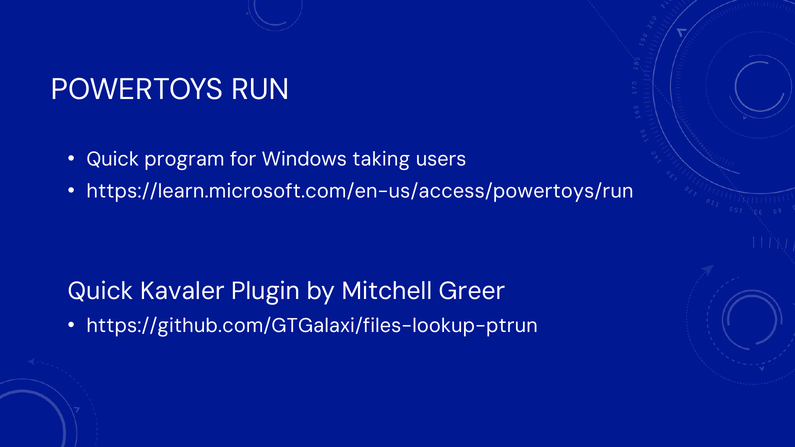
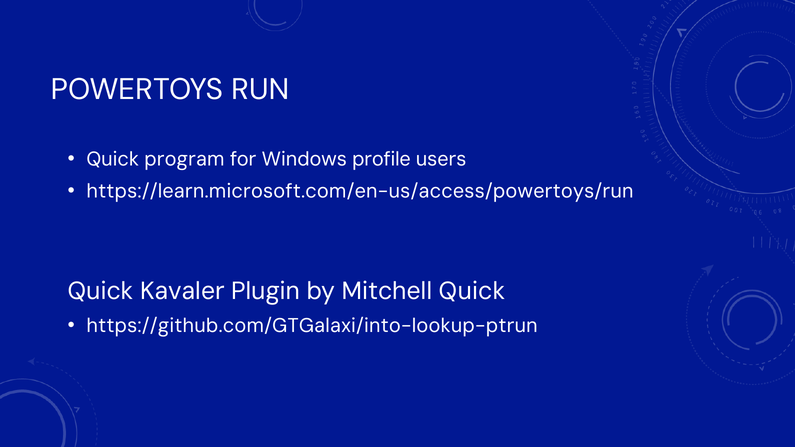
taking: taking -> profile
Mitchell Greer: Greer -> Quick
https://github.com/GTGalaxi/files-lookup-ptrun: https://github.com/GTGalaxi/files-lookup-ptrun -> https://github.com/GTGalaxi/into-lookup-ptrun
